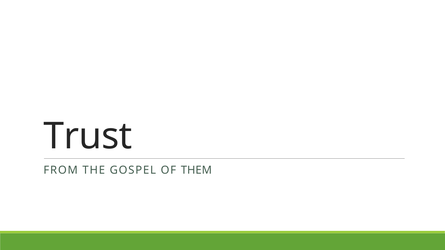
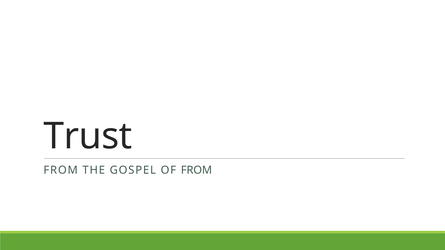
OF THEM: THEM -> FROM
